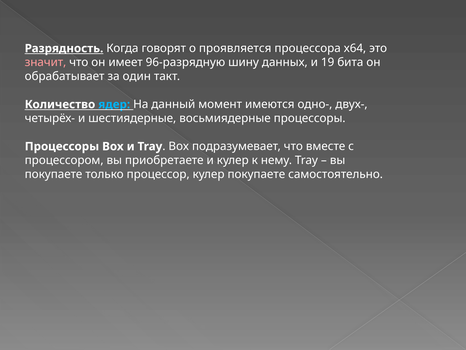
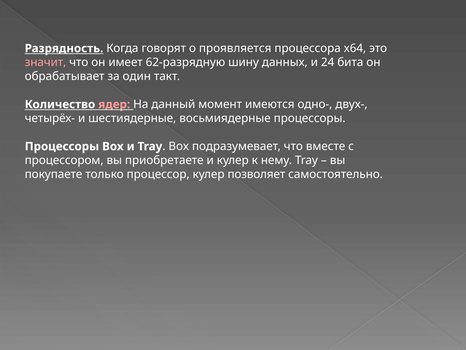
96-разрядную: 96-разрядную -> 62-разрядную
19: 19 -> 24
ядер colour: light blue -> pink
кулер покупаете: покупаете -> позволяет
